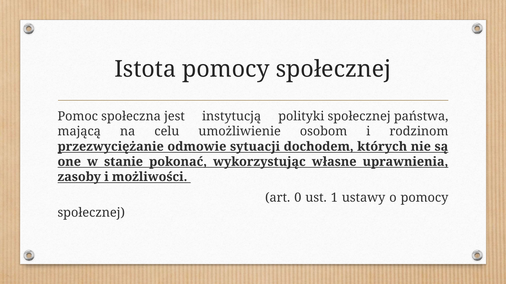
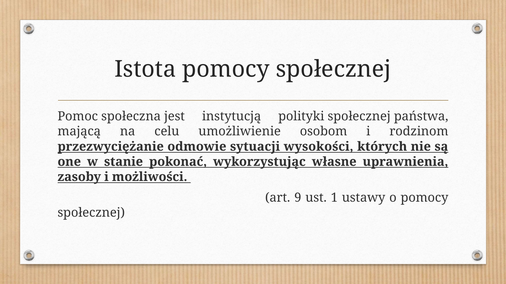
dochodem: dochodem -> wysokości
0: 0 -> 9
